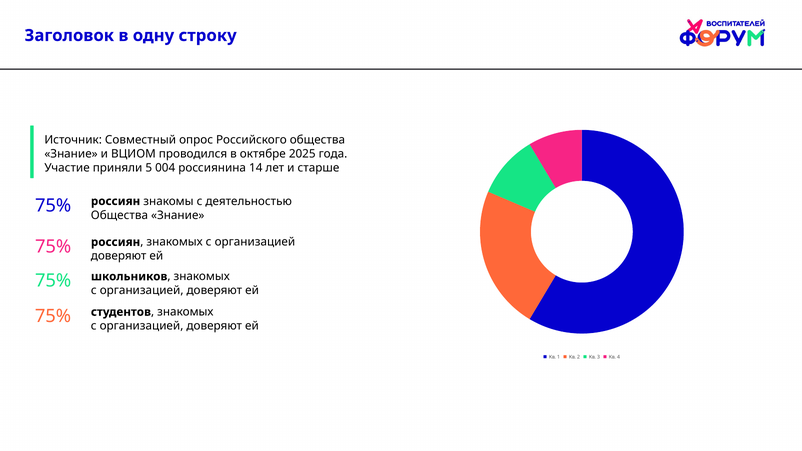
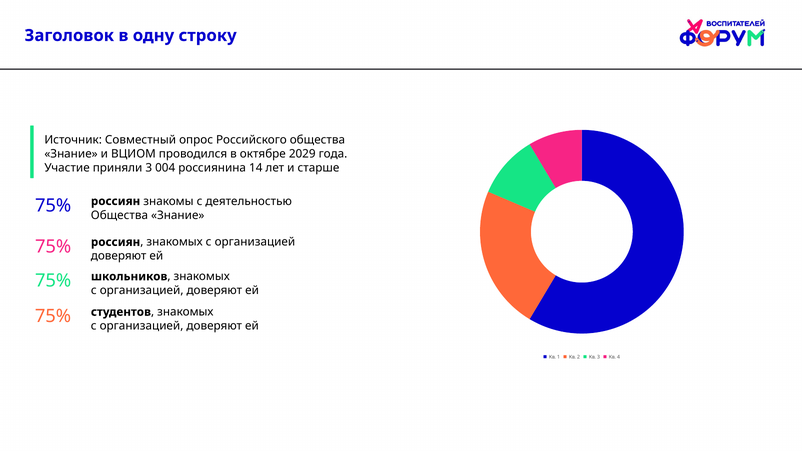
2025: 2025 -> 2029
приняли 5: 5 -> 3
